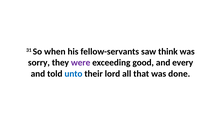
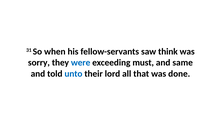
were colour: purple -> blue
good: good -> must
every: every -> same
